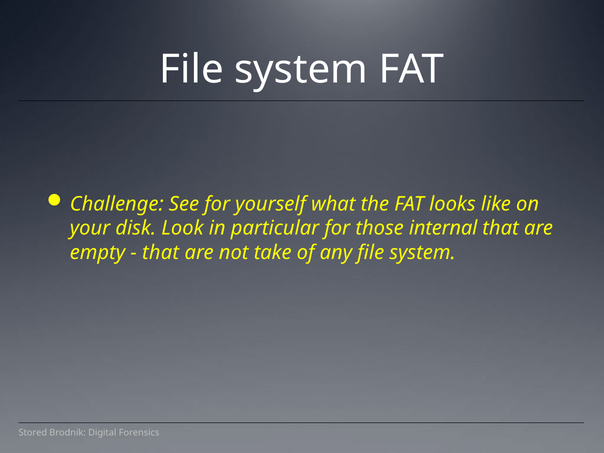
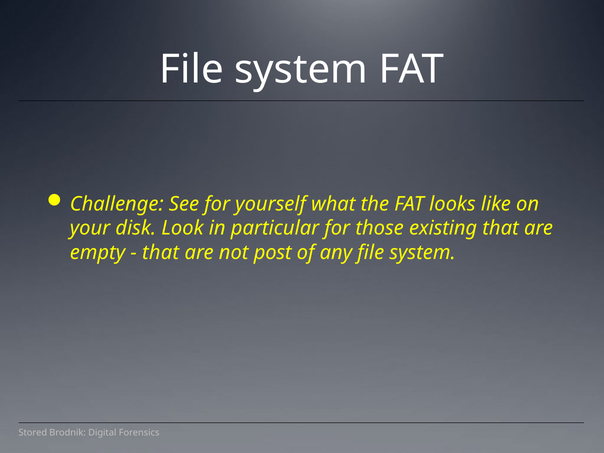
internal: internal -> existing
take: take -> post
